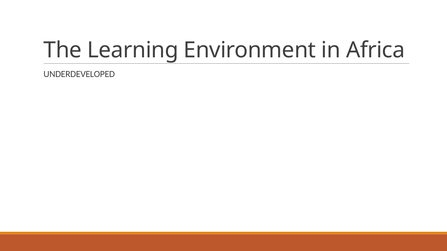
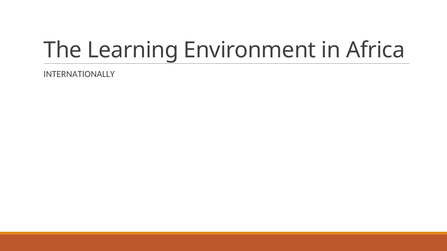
UNDERDEVELOPED: UNDERDEVELOPED -> INTERNATIONALLY
